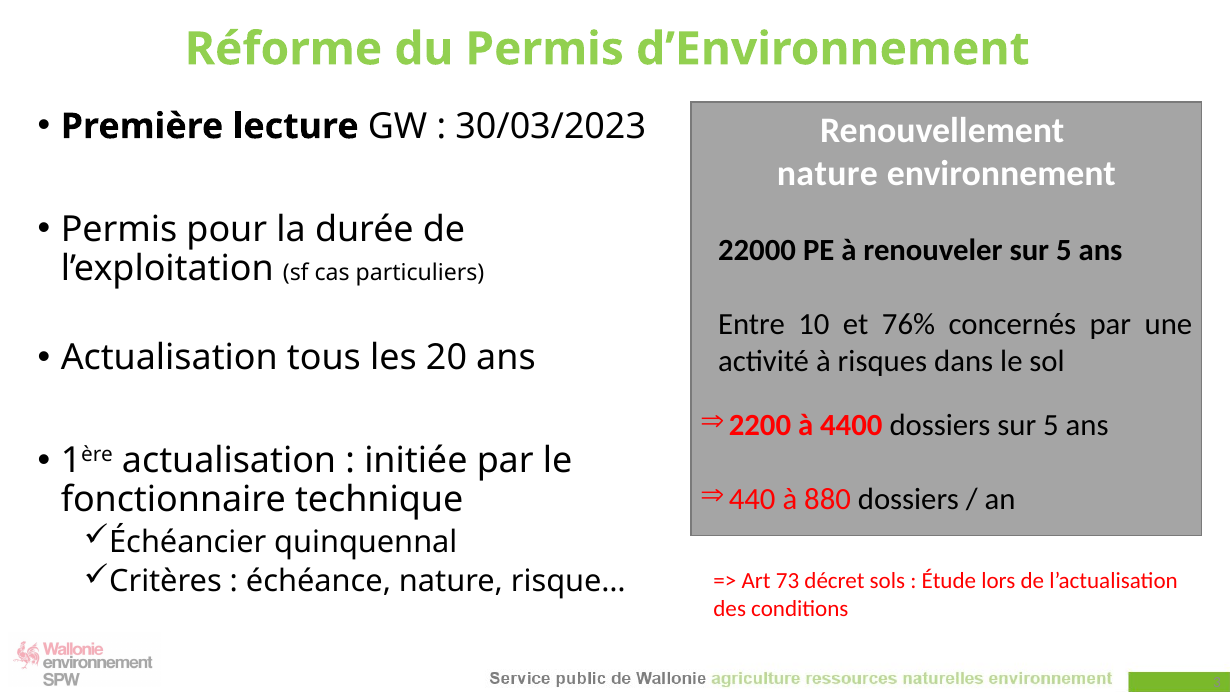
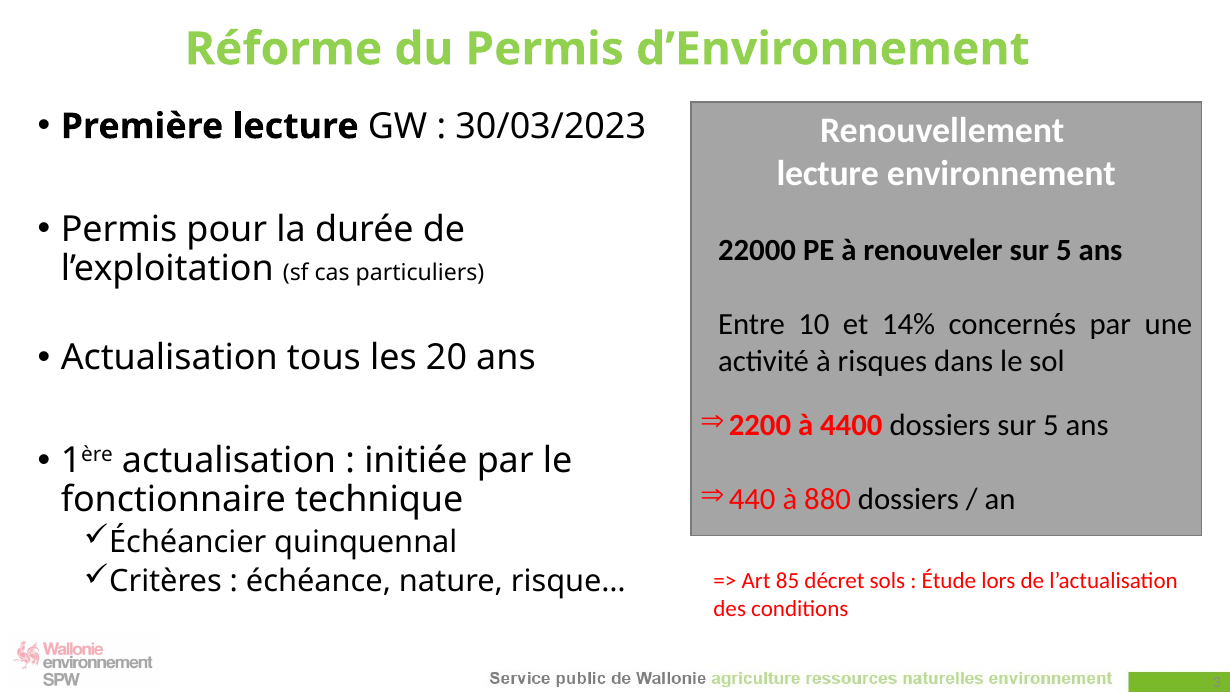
nature at (827, 174): nature -> lecture
76%: 76% -> 14%
73: 73 -> 85
